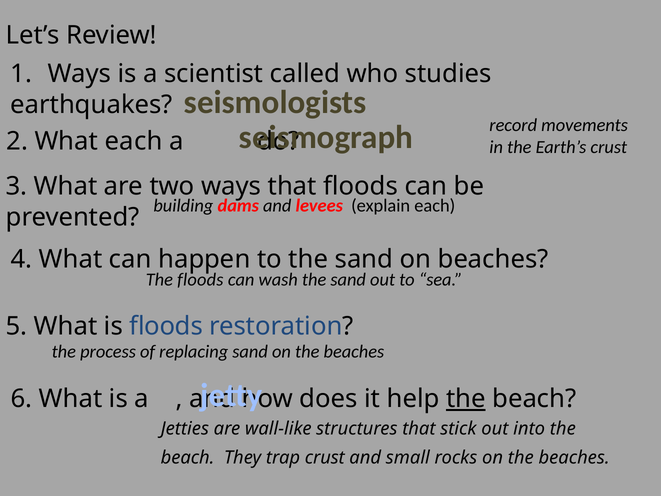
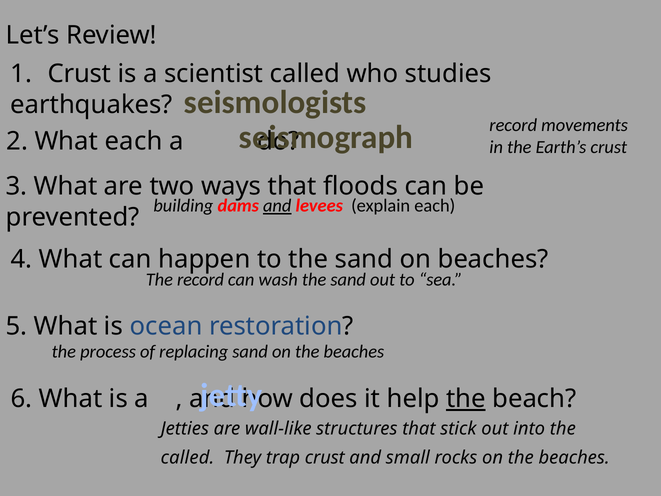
Ways at (79, 74): Ways -> Crust
and at (277, 206) underline: none -> present
The floods: floods -> record
is floods: floods -> ocean
beach at (188, 457): beach -> called
